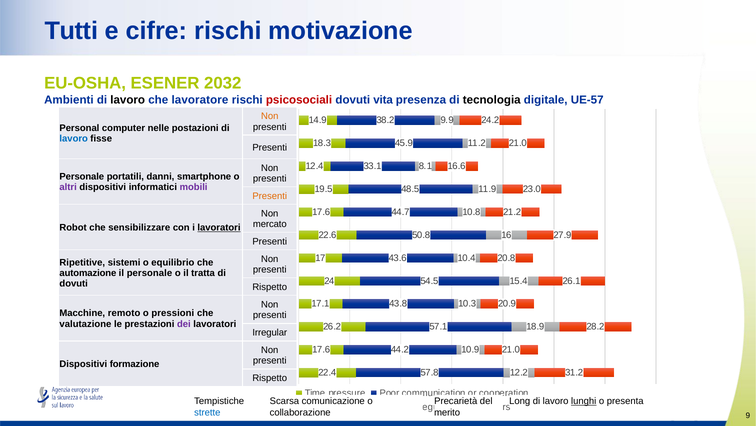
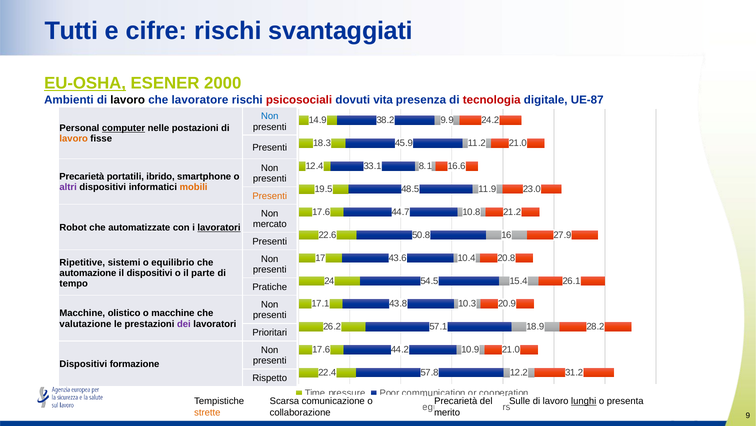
motivazione: motivazione -> svantaggiati
EU-OSHA underline: none -> present
2032: 2032 -> 2000
tecnologia colour: black -> red
UE-57: UE-57 -> UE-87
Non at (270, 116) colour: orange -> blue
computer underline: none -> present
lavoro at (74, 138) colour: blue -> orange
Personale at (82, 176): Personale -> Precarietà
danni: danni -> ibrido
mobili colour: purple -> orange
sensibilizzare: sensibilizzare -> automatizzate
il personale: personale -> dispositivi
tratta: tratta -> parte
dovuti at (74, 283): dovuti -> tempo
Rispetto at (270, 287): Rispetto -> Pratiche
remoto: remoto -> olistico
o pressioni: pressioni -> macchine
Irregular at (270, 332): Irregular -> Prioritari
Long at (520, 400): Long -> Sulle
strette colour: blue -> orange
